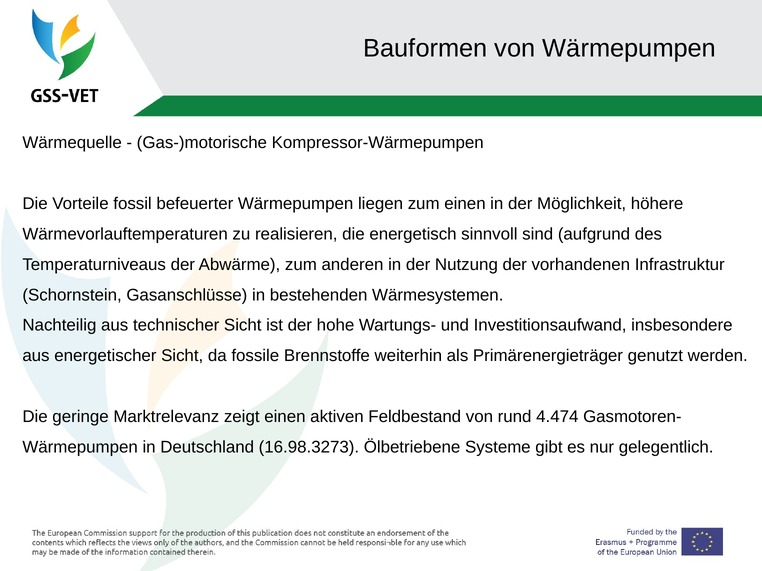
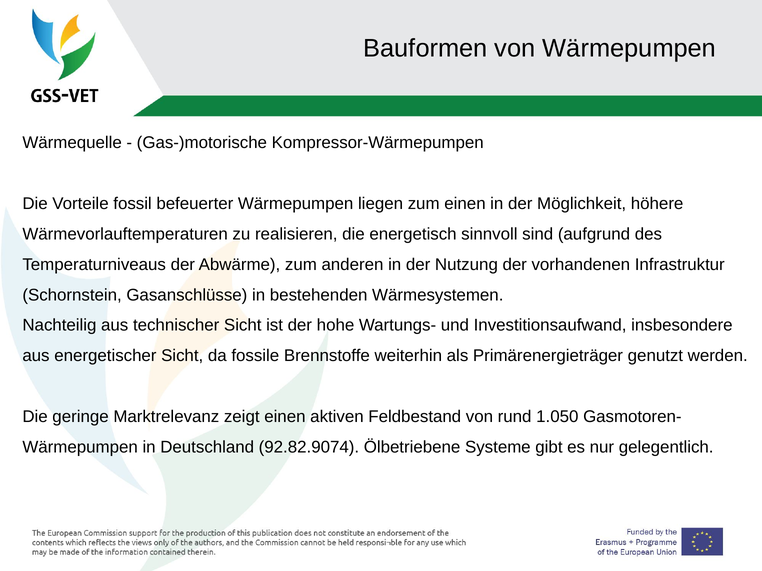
4.474: 4.474 -> 1.050
16.98.3273: 16.98.3273 -> 92.82.9074
